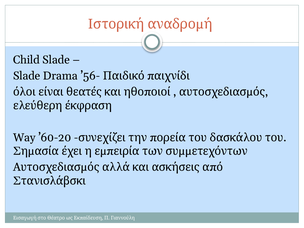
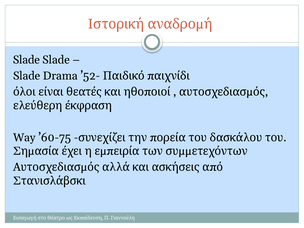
Child at (26, 60): Child -> Slade
’56-: ’56- -> ’52-
’60-20: ’60-20 -> ’60-75
